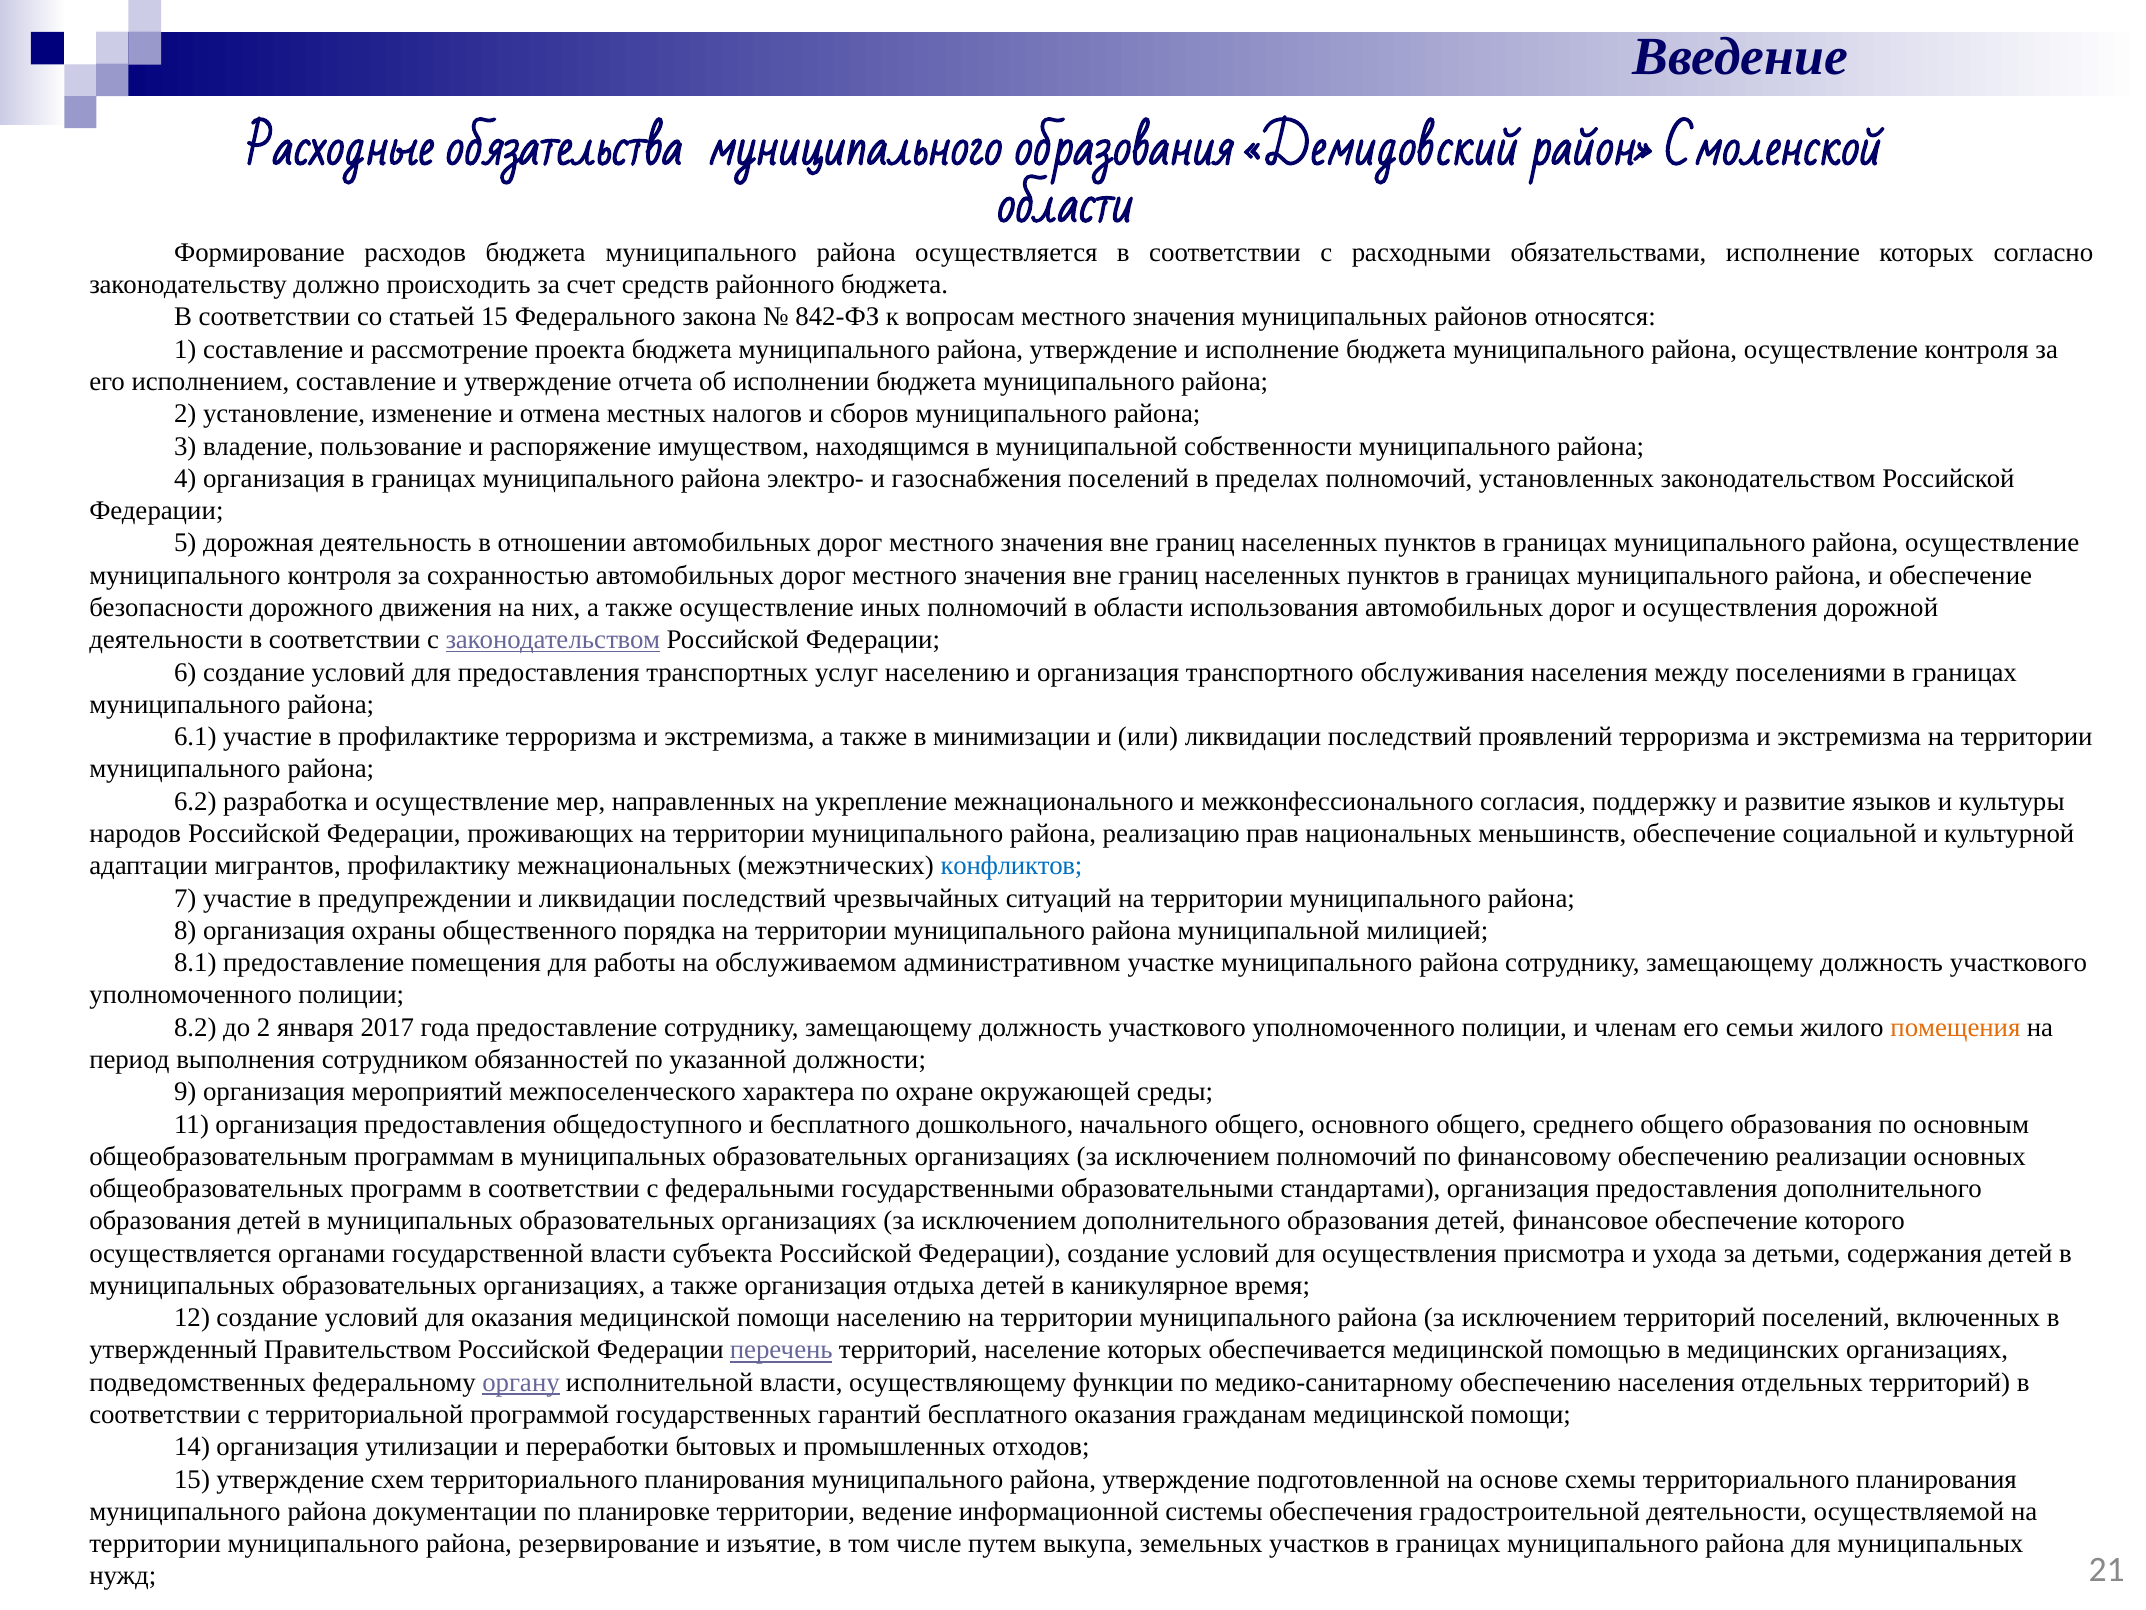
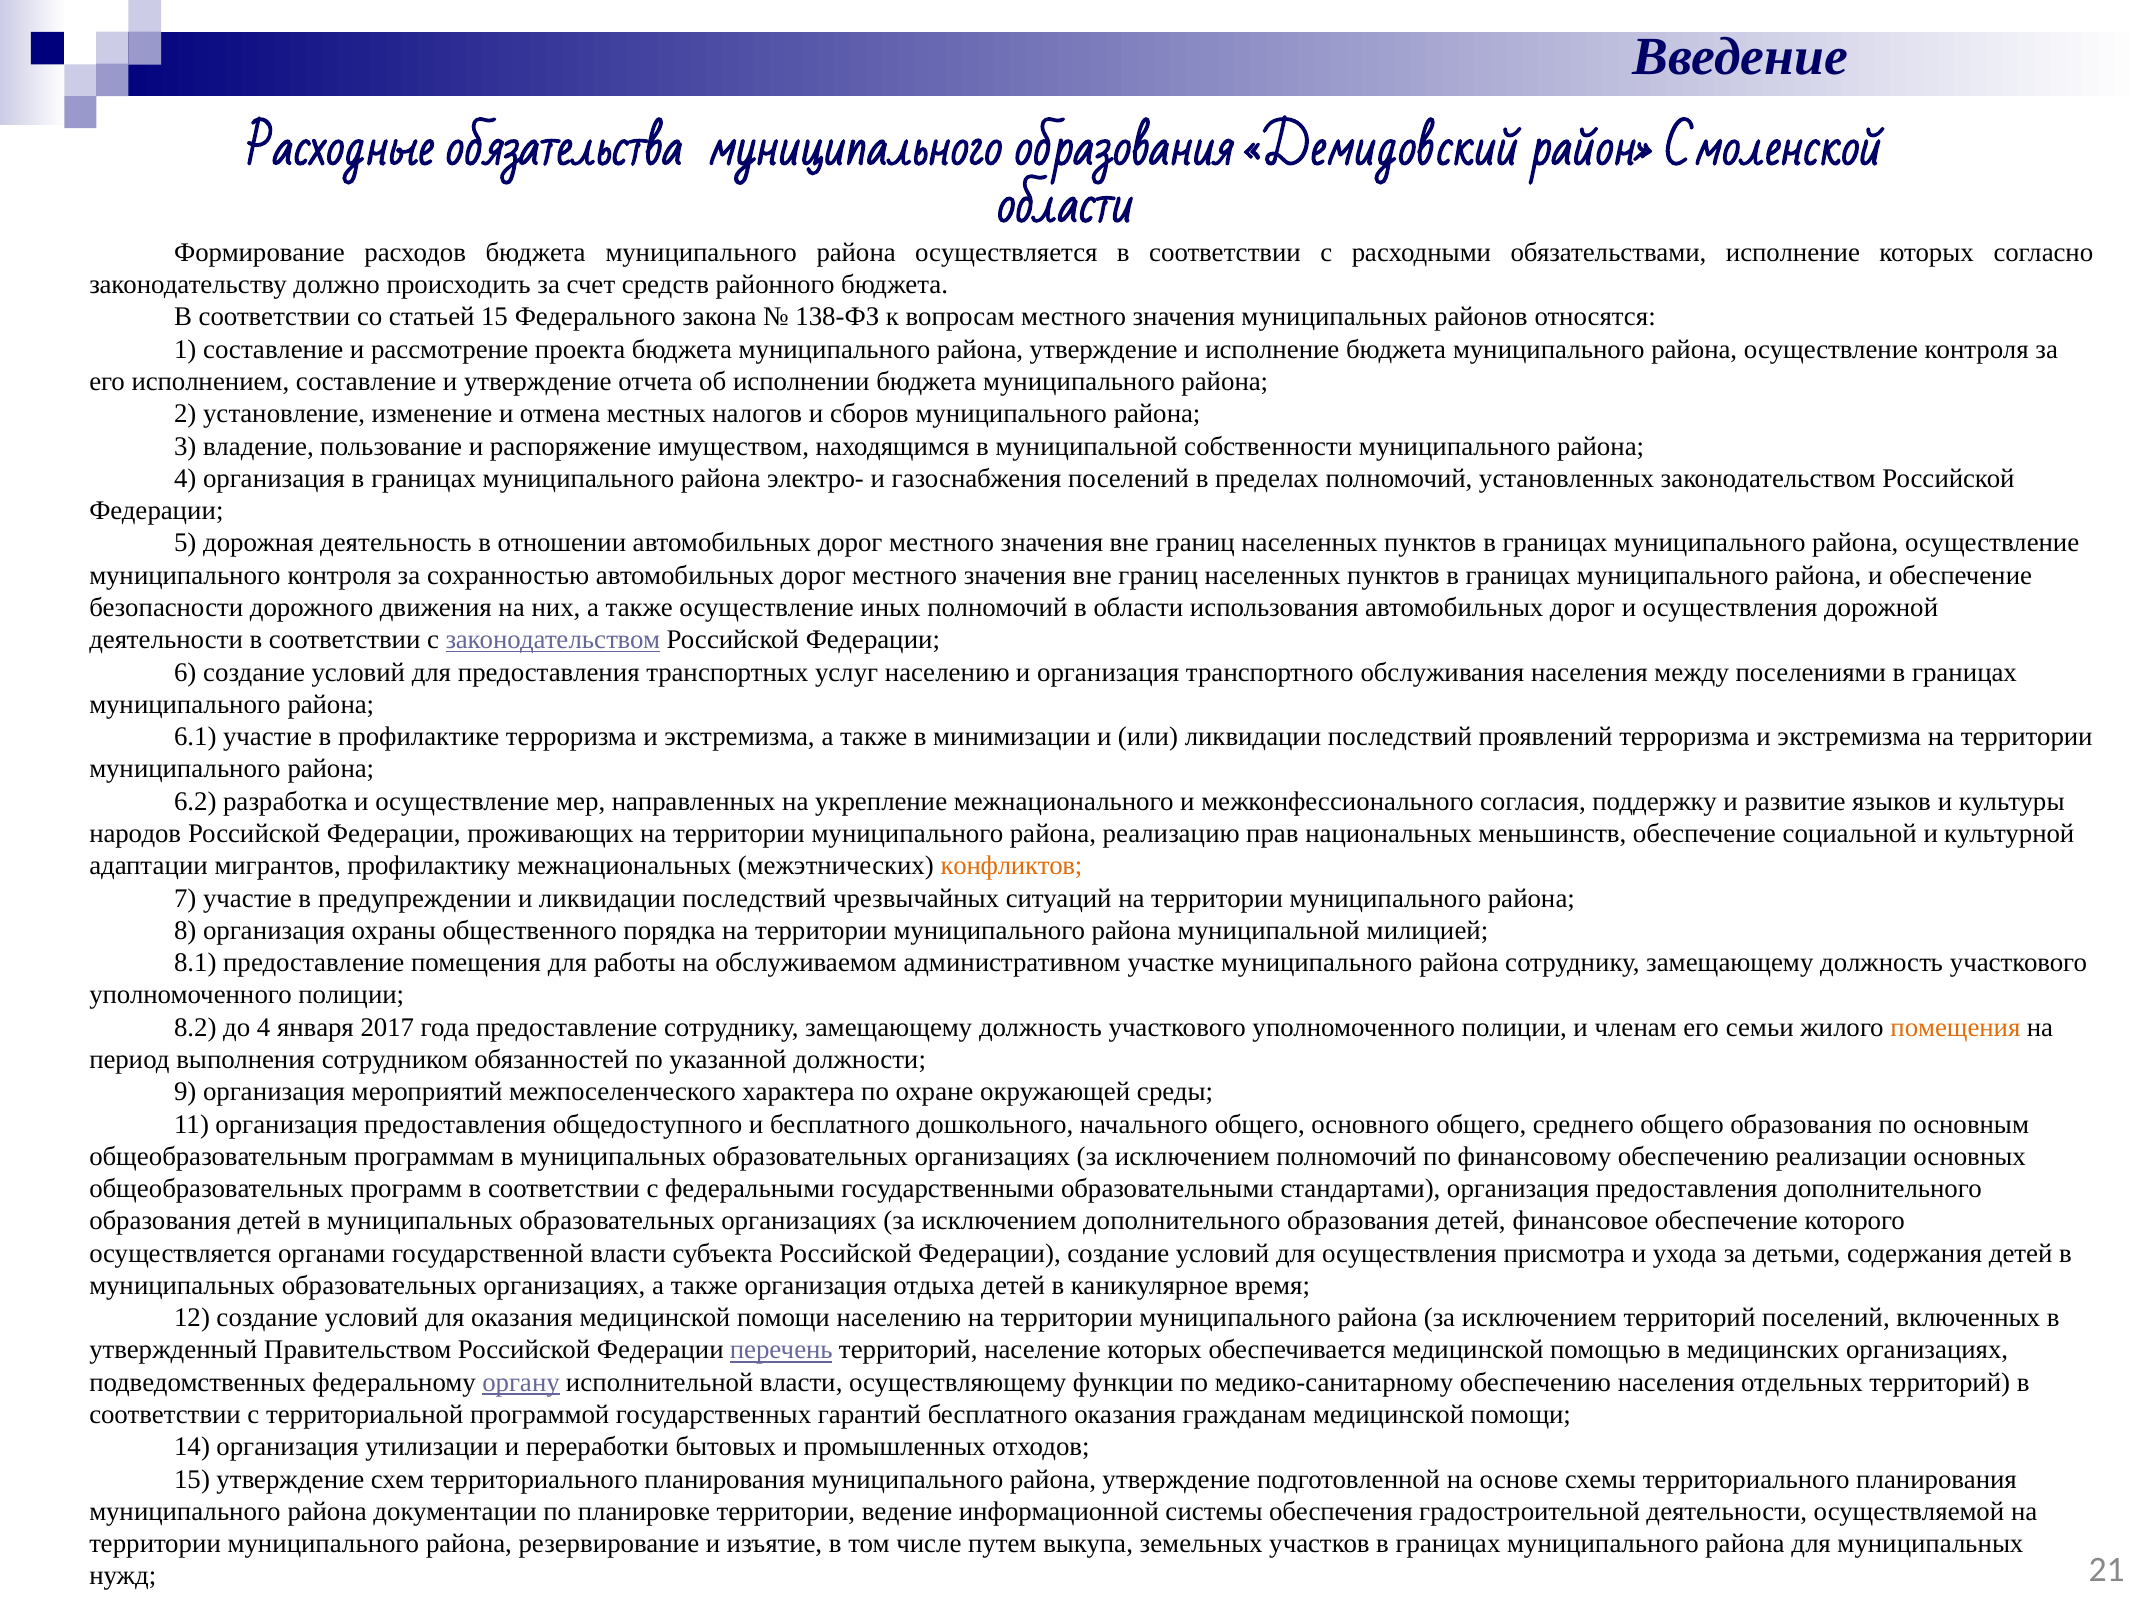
842-ФЗ: 842-ФЗ -> 138-ФЗ
конфликтов colour: blue -> orange
до 2: 2 -> 4
